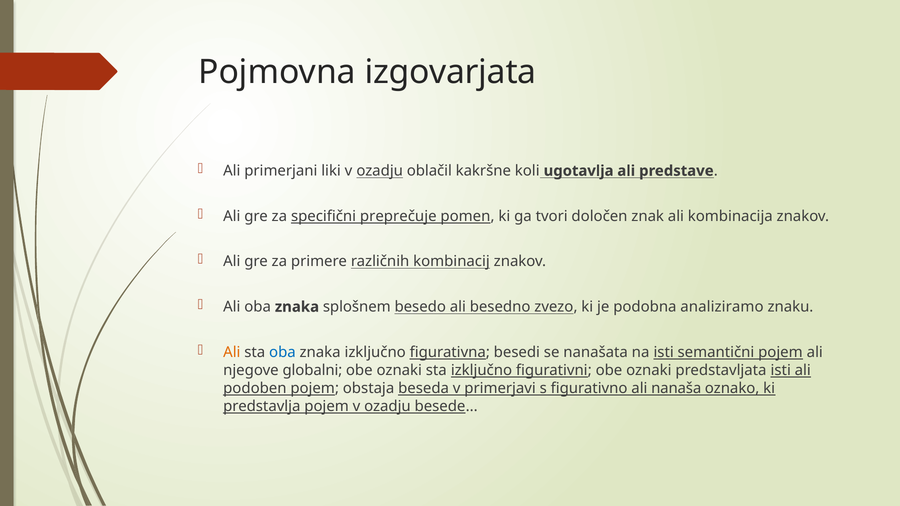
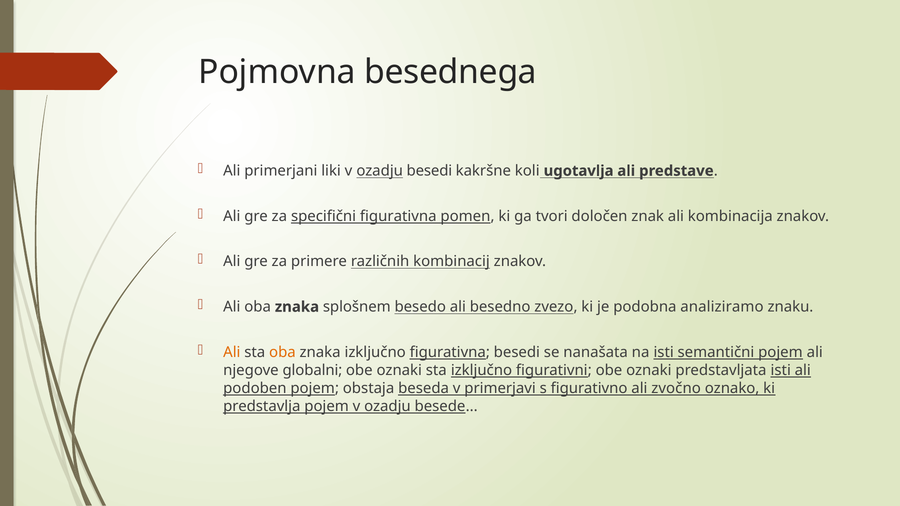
izgovarjata: izgovarjata -> besednega
ozadju oblačil: oblačil -> besedi
specifični preprečuje: preprečuje -> figurativna
oba at (282, 352) colour: blue -> orange
nanaša: nanaša -> zvočno
